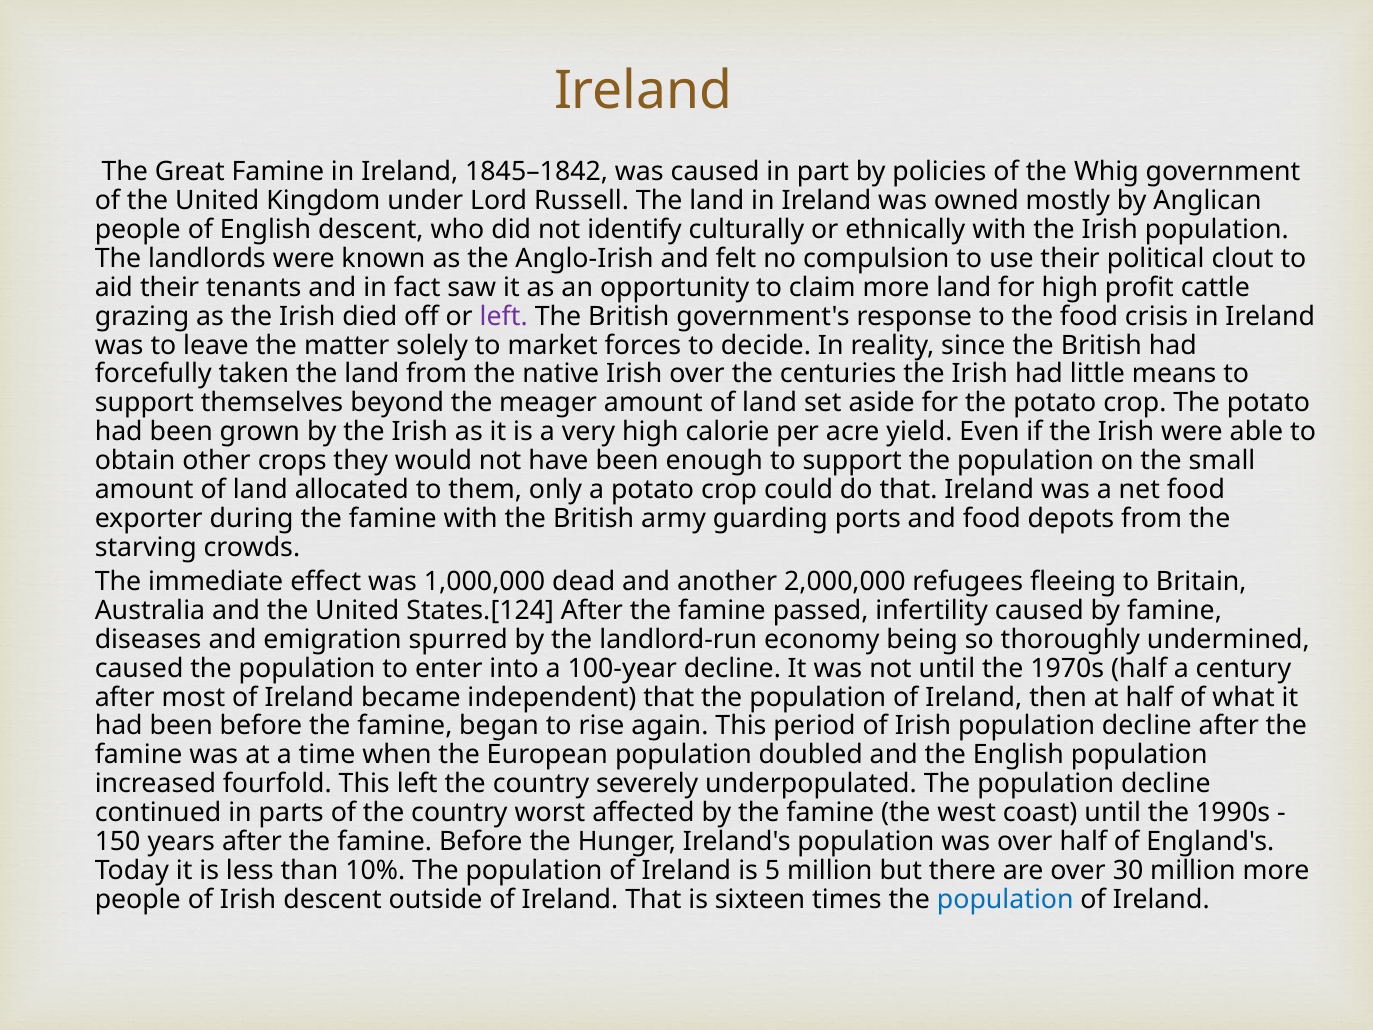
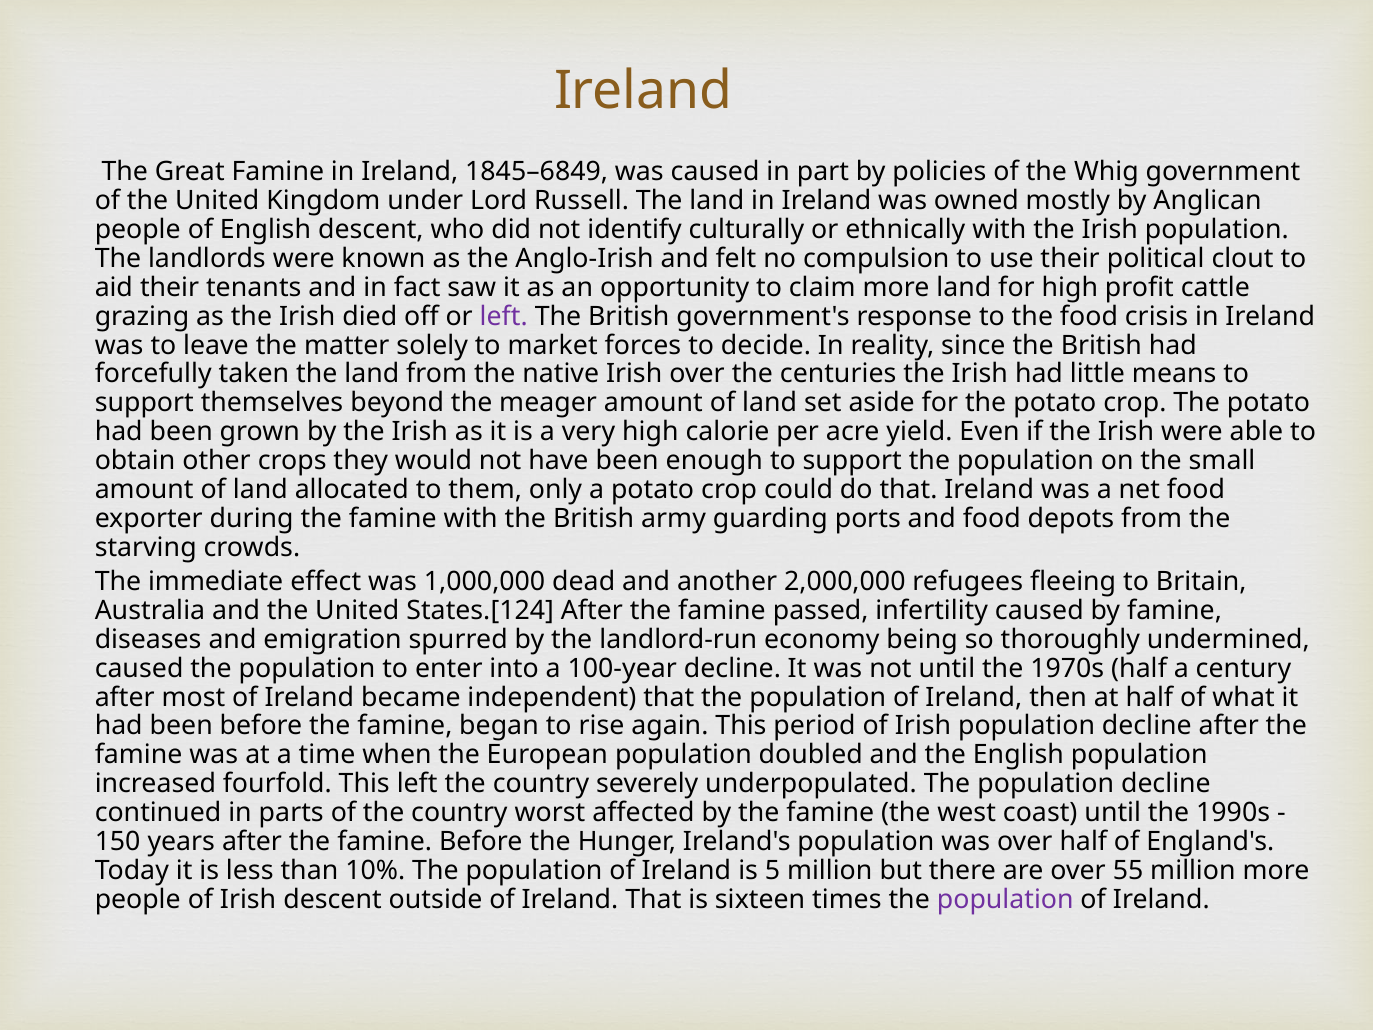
1845–1842: 1845–1842 -> 1845–6849
30: 30 -> 55
population at (1005, 899) colour: blue -> purple
